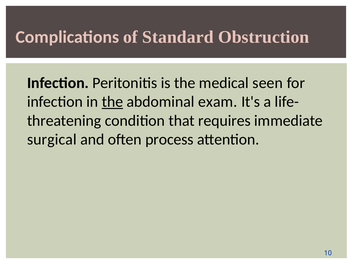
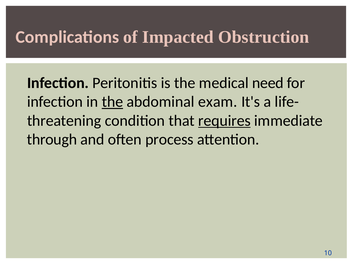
Standard: Standard -> Impacted
seen: seen -> need
requires underline: none -> present
surgical: surgical -> through
